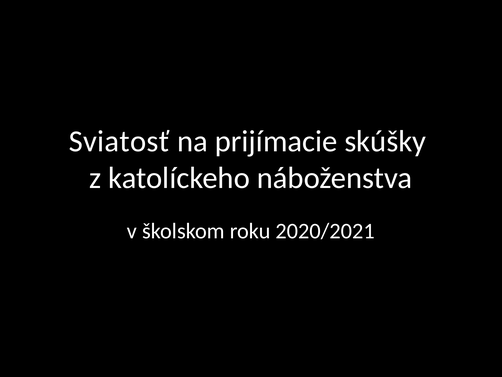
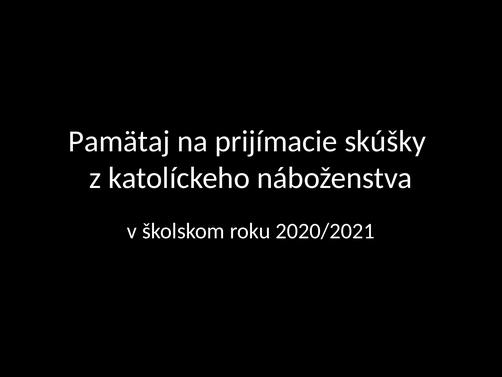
Sviatosť: Sviatosť -> Pamätaj
